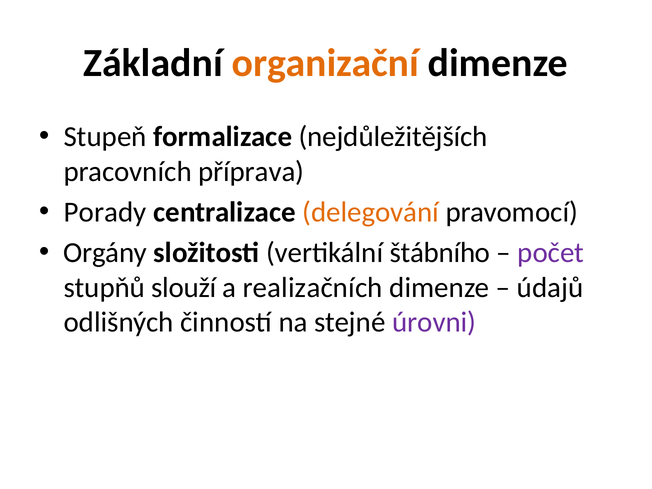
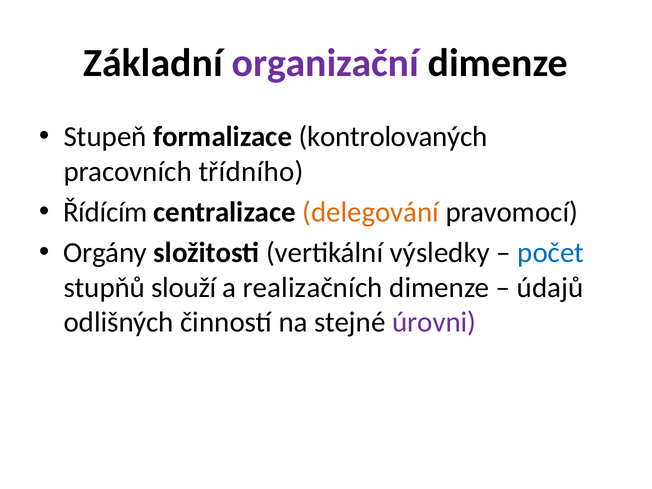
organizační colour: orange -> purple
nejdůležitějších: nejdůležitějších -> kontrolovaných
příprava: příprava -> třídního
Porady: Porady -> Řídícím
štábního: štábního -> výsledky
počet colour: purple -> blue
